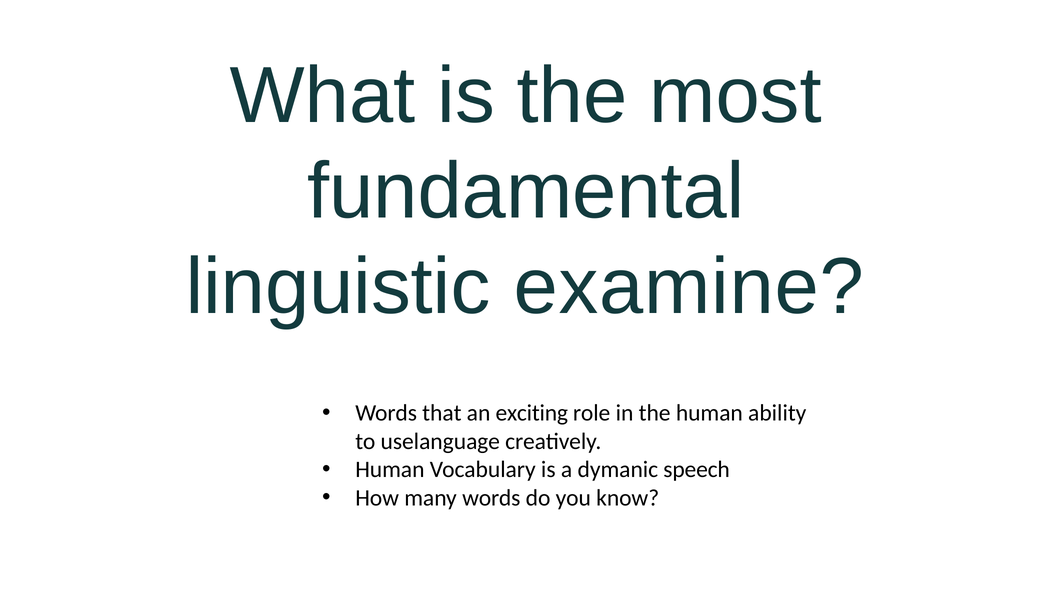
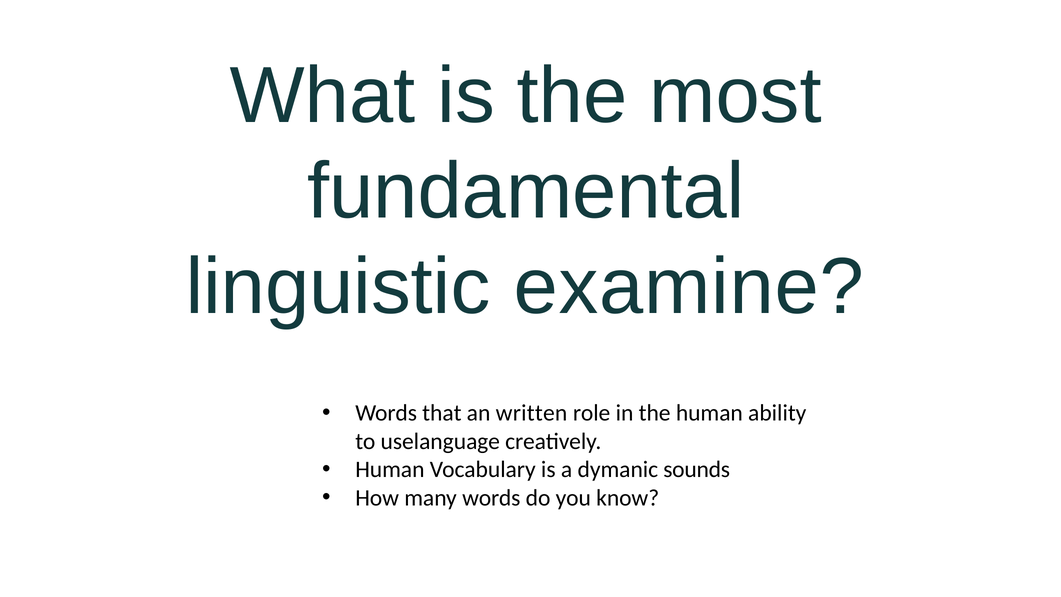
exciting: exciting -> written
speech: speech -> sounds
